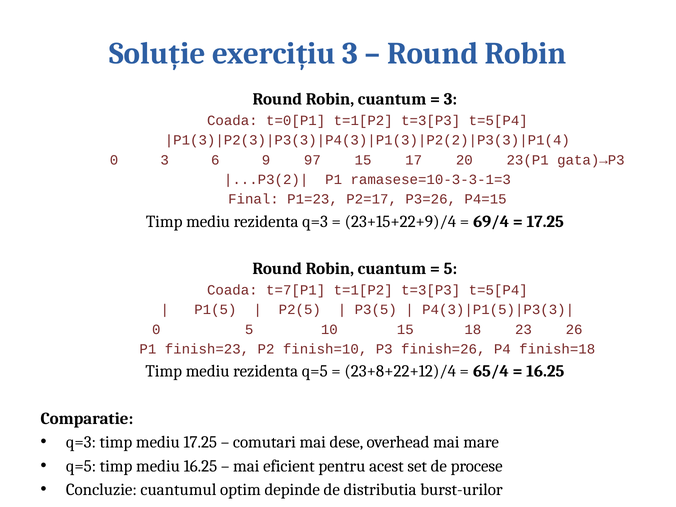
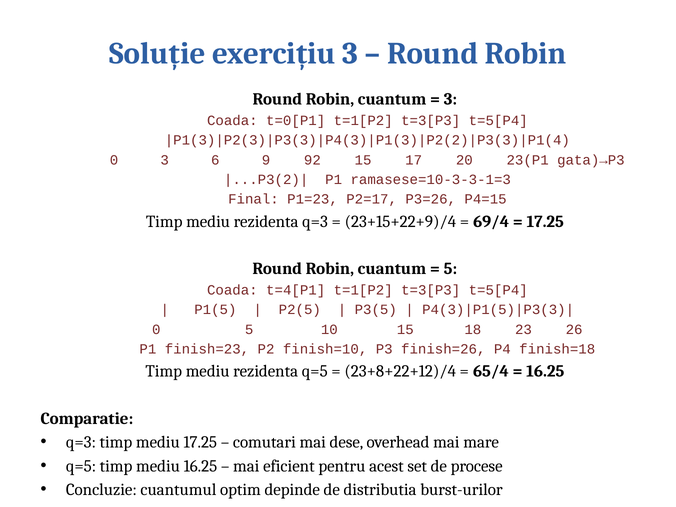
97: 97 -> 92
t=7[P1: t=7[P1 -> t=4[P1
